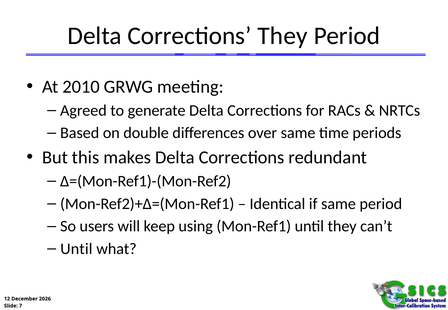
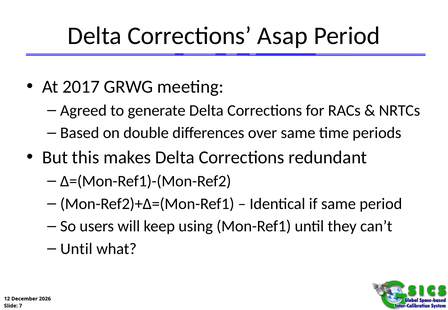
Corrections They: They -> Asap
2010: 2010 -> 2017
